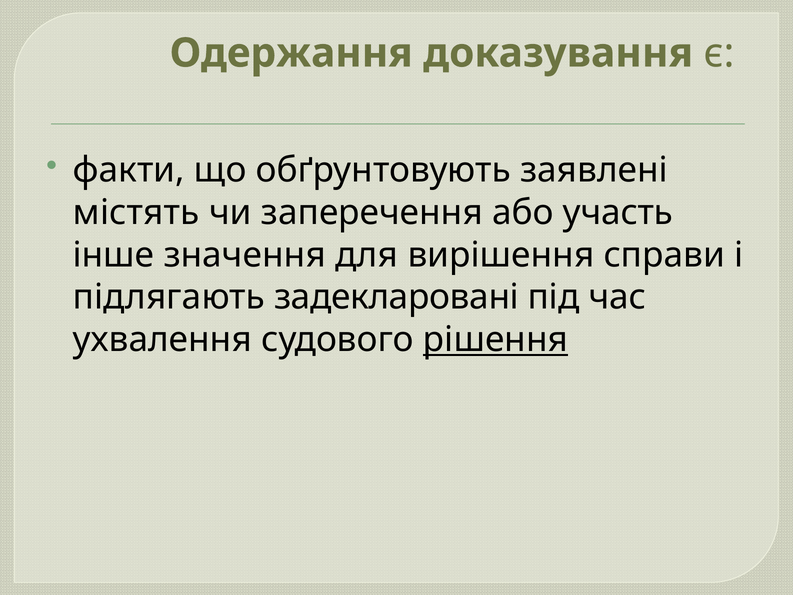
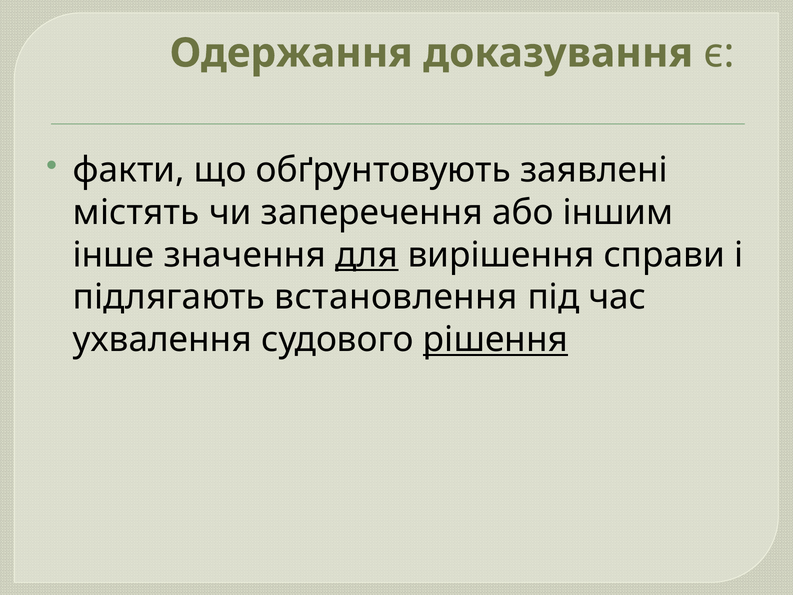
участь: участь -> іншим
для underline: none -> present
задекларовані: задекларовані -> встановлення
